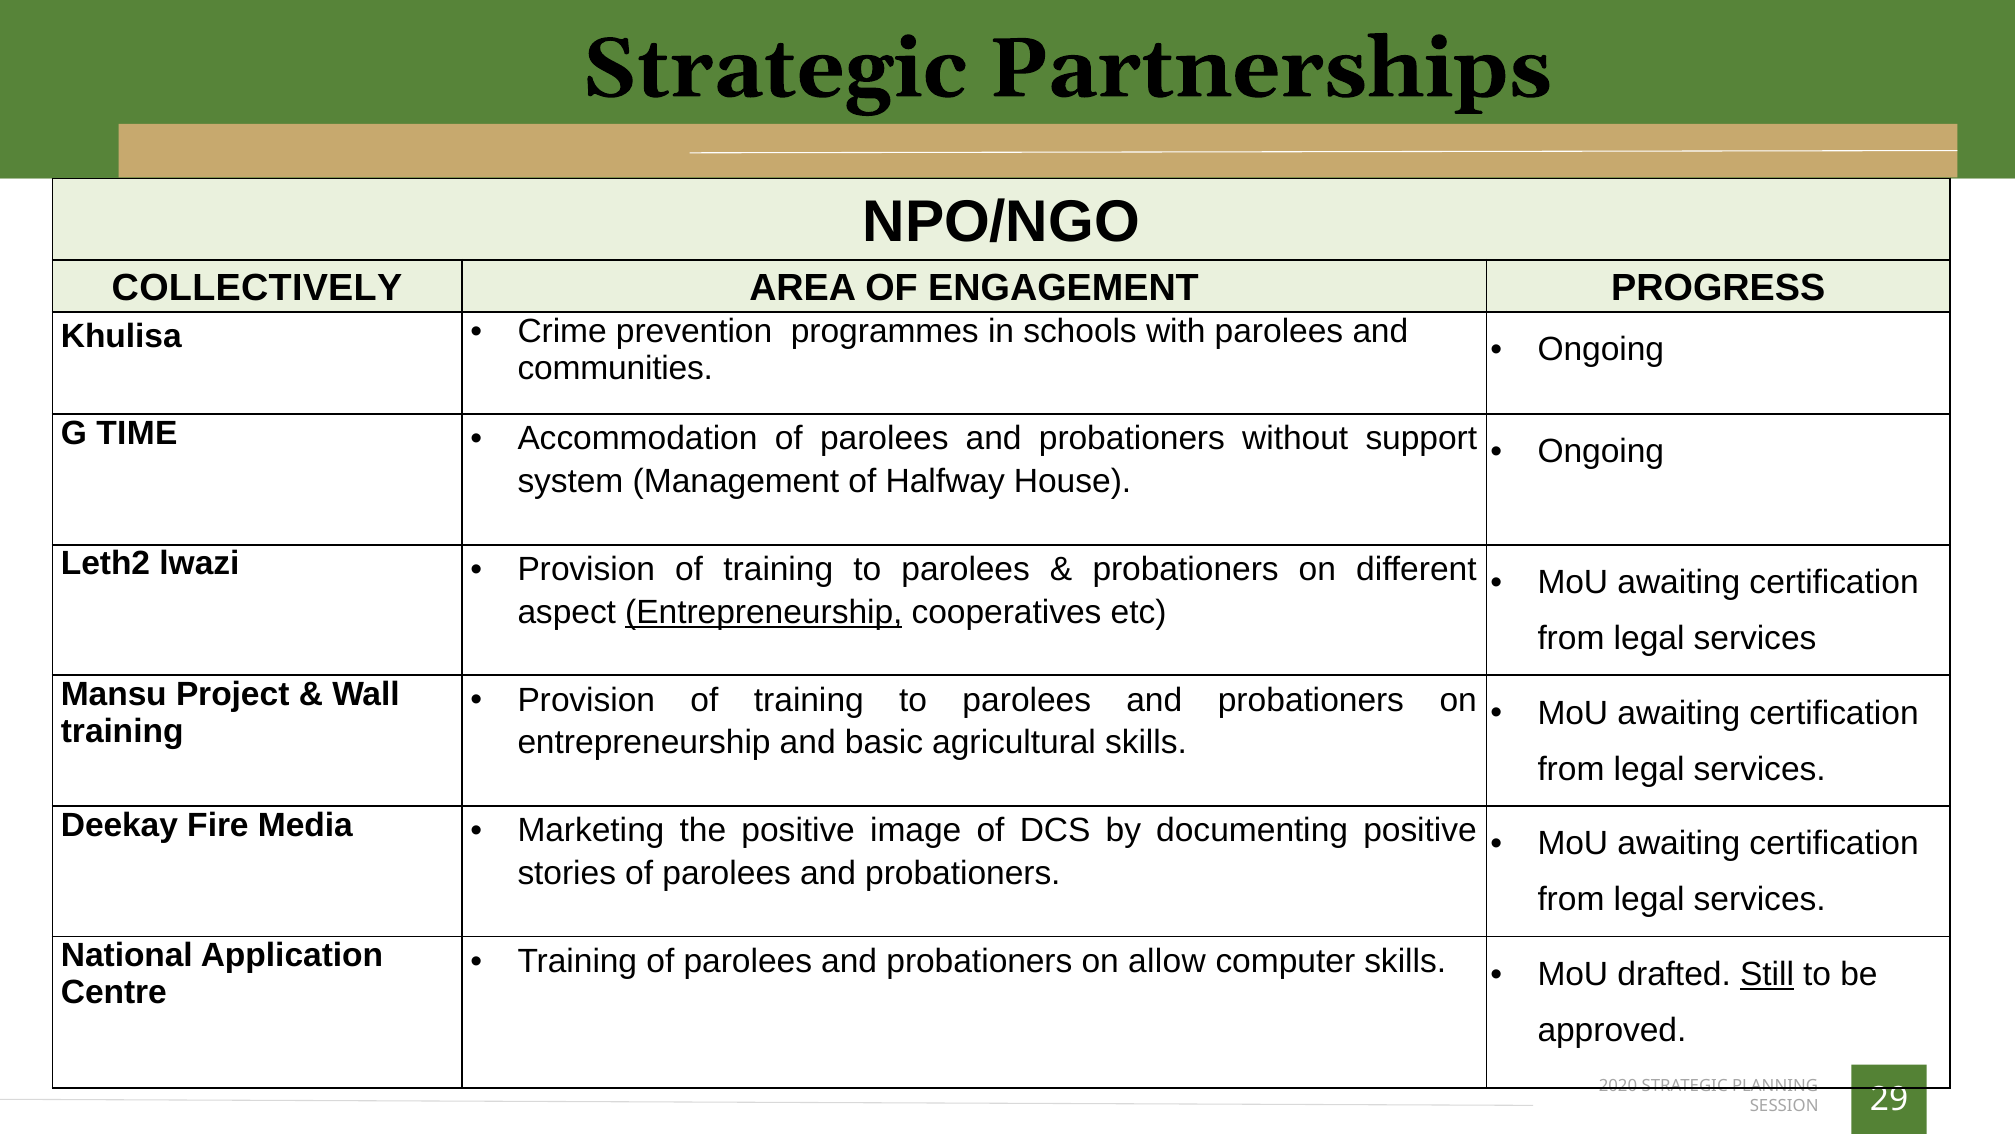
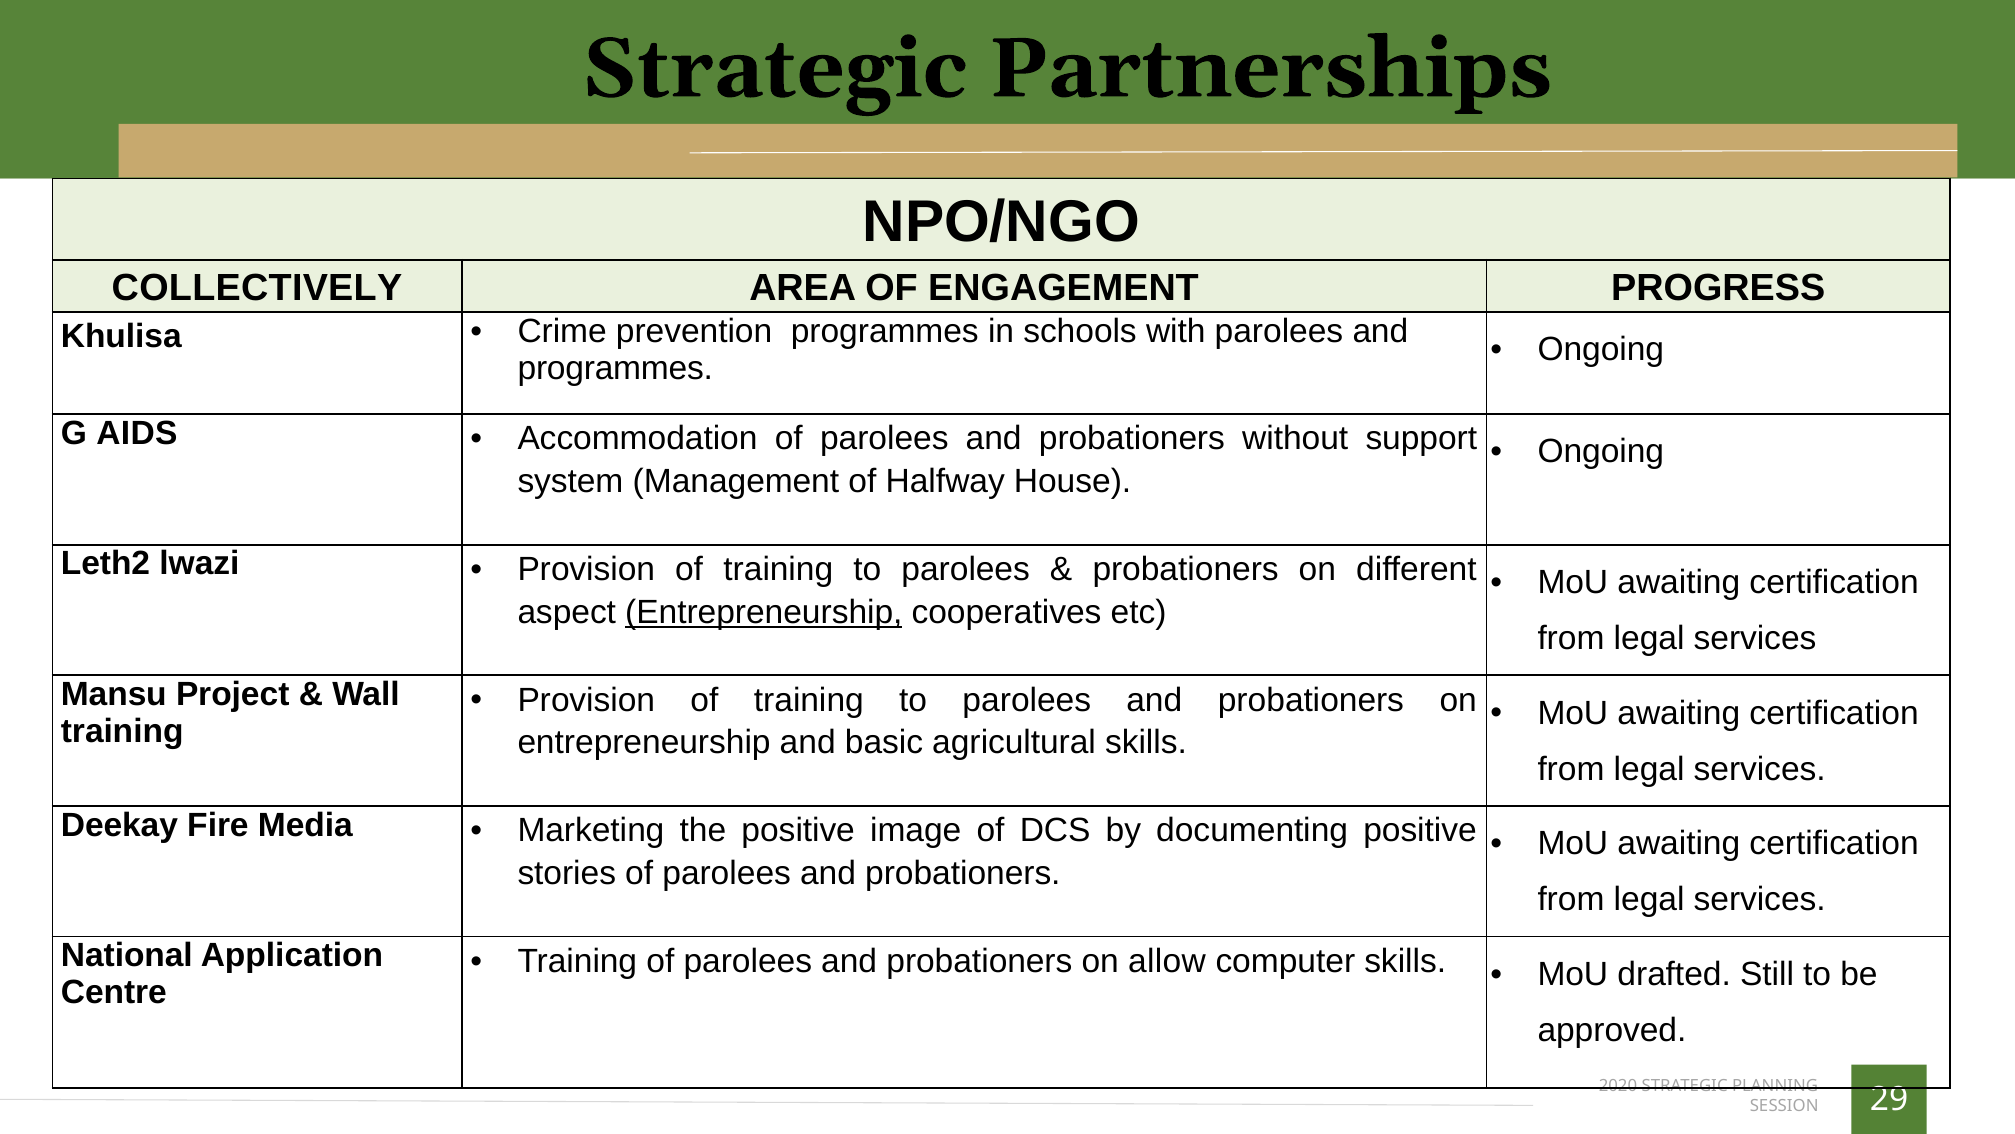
communities at (615, 368): communities -> programmes
TIME: TIME -> AIDS
Still underline: present -> none
